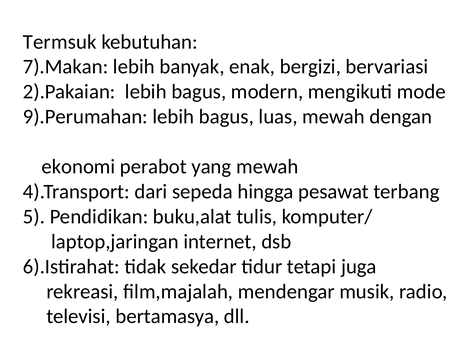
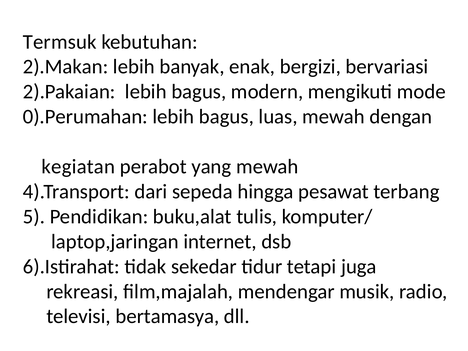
7).Makan: 7).Makan -> 2).Makan
9).Perumahan: 9).Perumahan -> 0).Perumahan
ekonomi: ekonomi -> kegiatan
